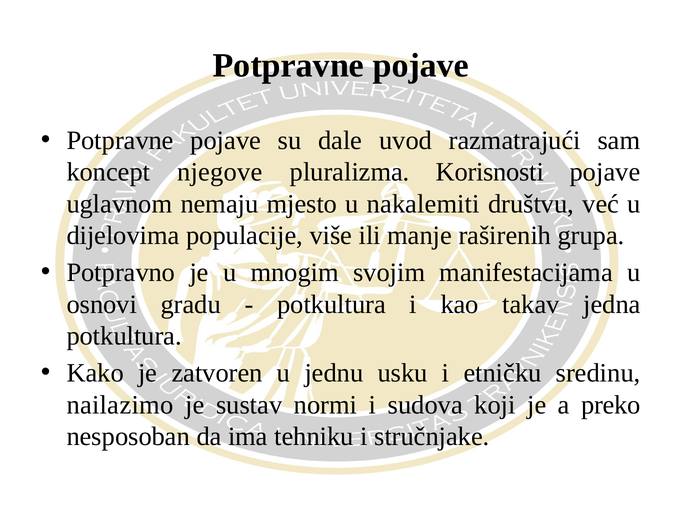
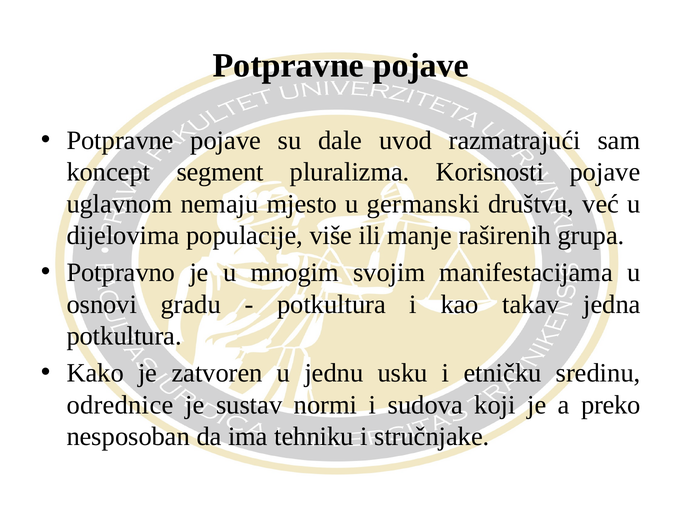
njegove: njegove -> segment
nakalemiti: nakalemiti -> germanski
nailazimo: nailazimo -> odrednice
